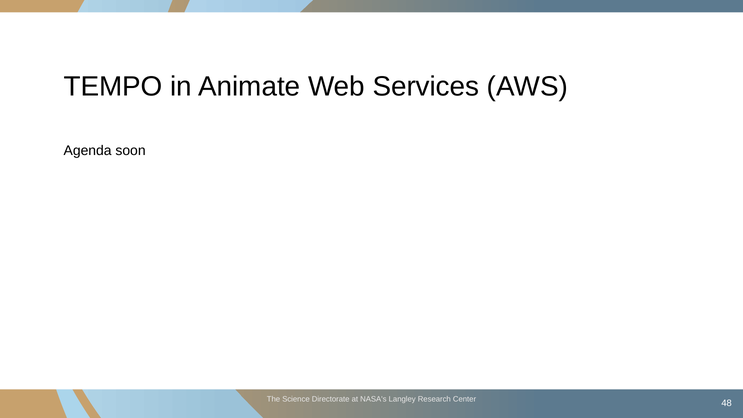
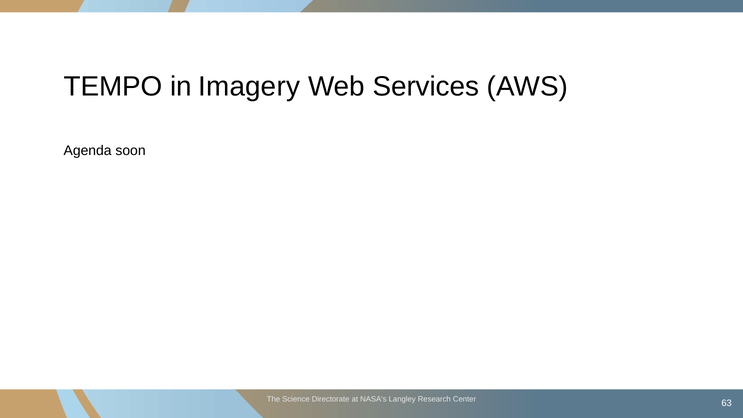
Animate: Animate -> Imagery
48: 48 -> 63
